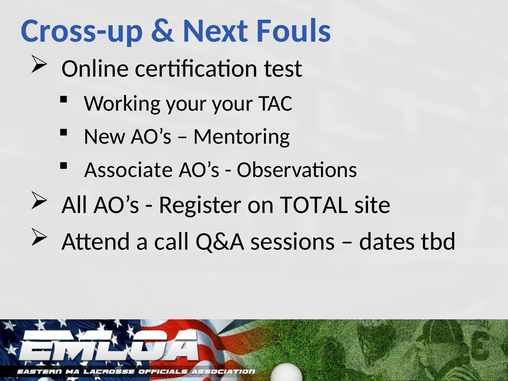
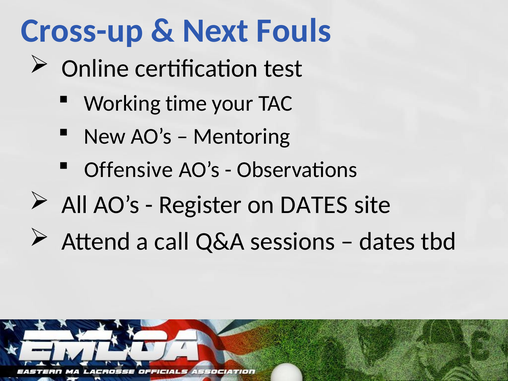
Working your: your -> time
Associate: Associate -> Offensive
on TOTAL: TOTAL -> DATES
